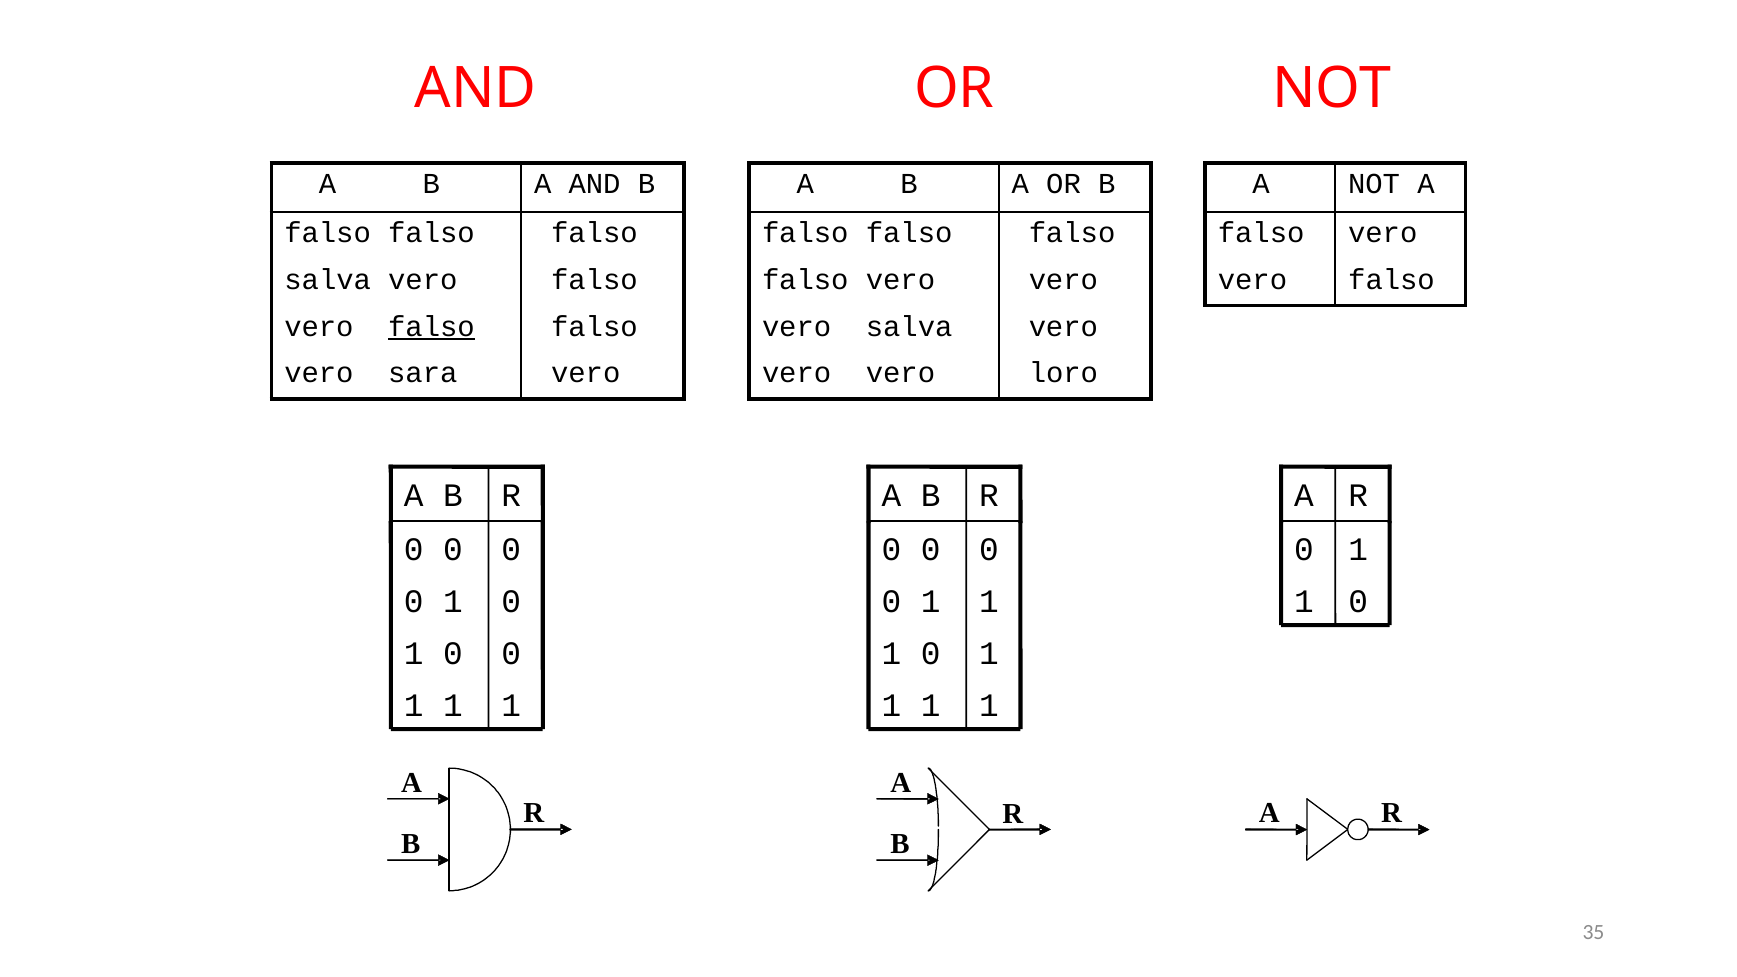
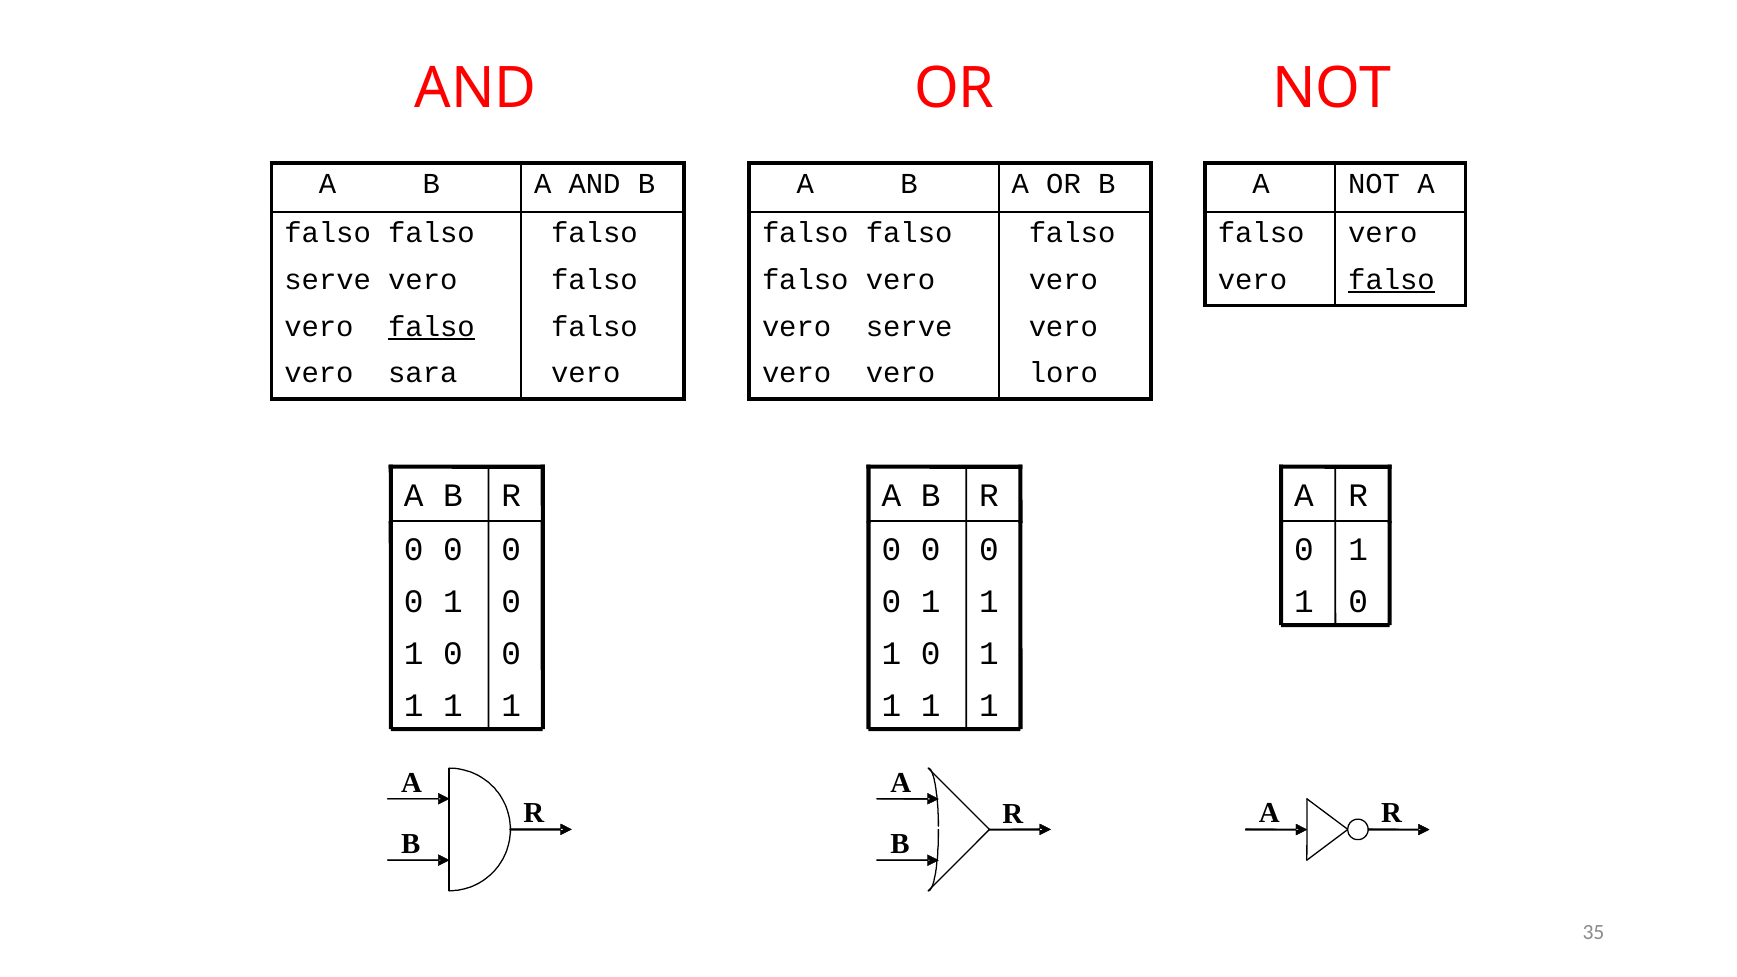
salva at (328, 280): salva -> serve
falso at (1392, 280) underline: none -> present
vero salva: salva -> serve
